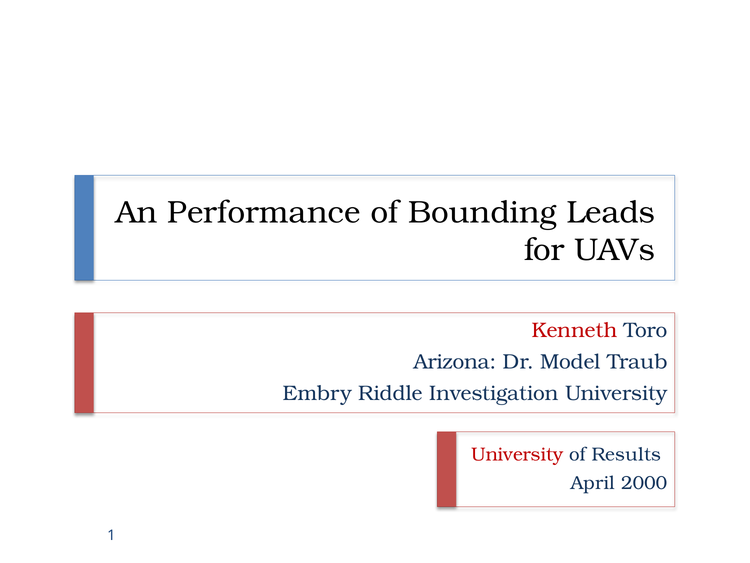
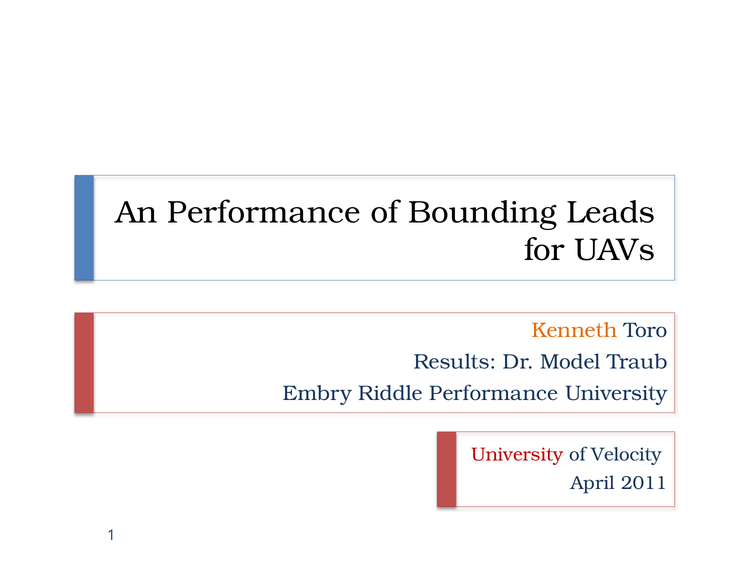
Kenneth colour: red -> orange
Arizona: Arizona -> Results
Riddle Investigation: Investigation -> Performance
Results: Results -> Velocity
2000: 2000 -> 2011
